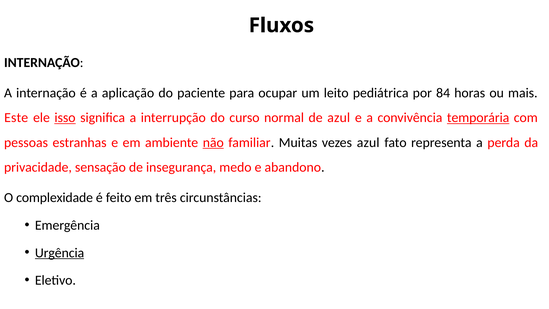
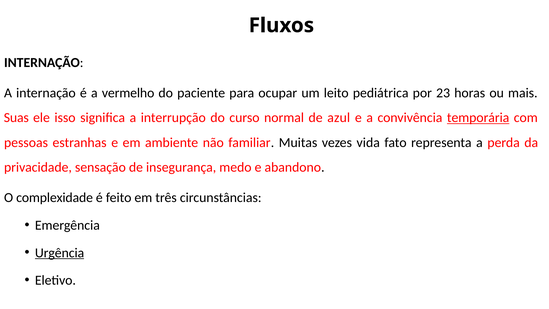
aplicação: aplicação -> vermelho
84: 84 -> 23
Este: Este -> Suas
isso underline: present -> none
não underline: present -> none
vezes azul: azul -> vida
